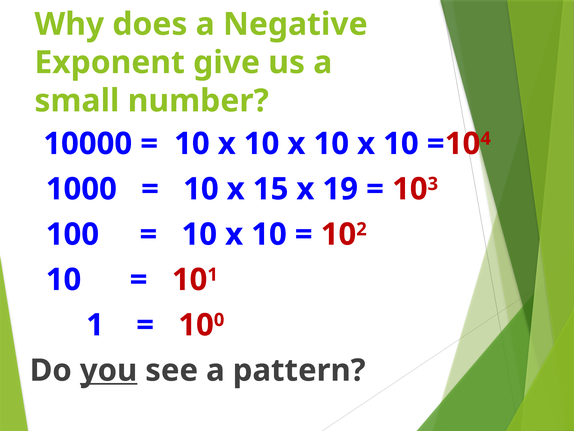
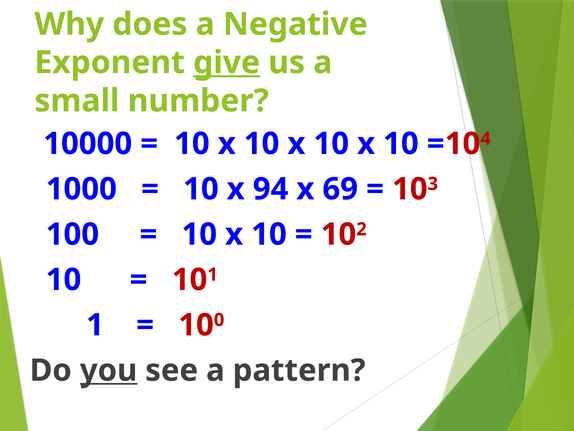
give underline: none -> present
15: 15 -> 94
19: 19 -> 69
